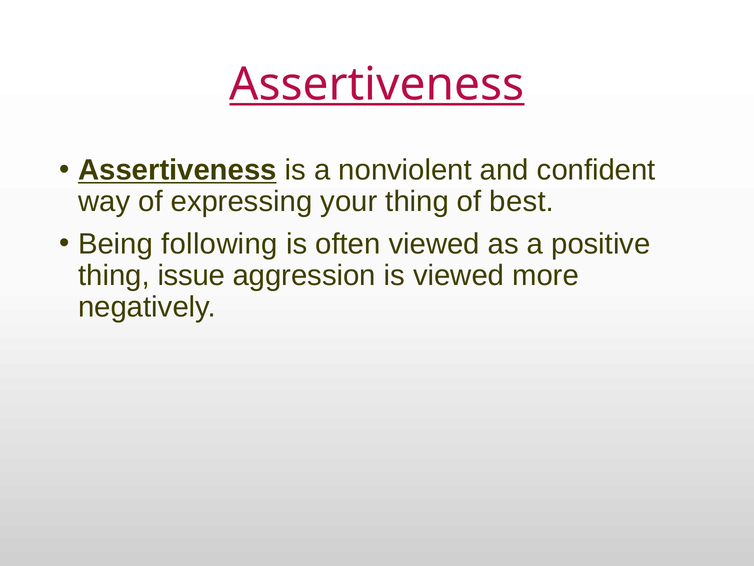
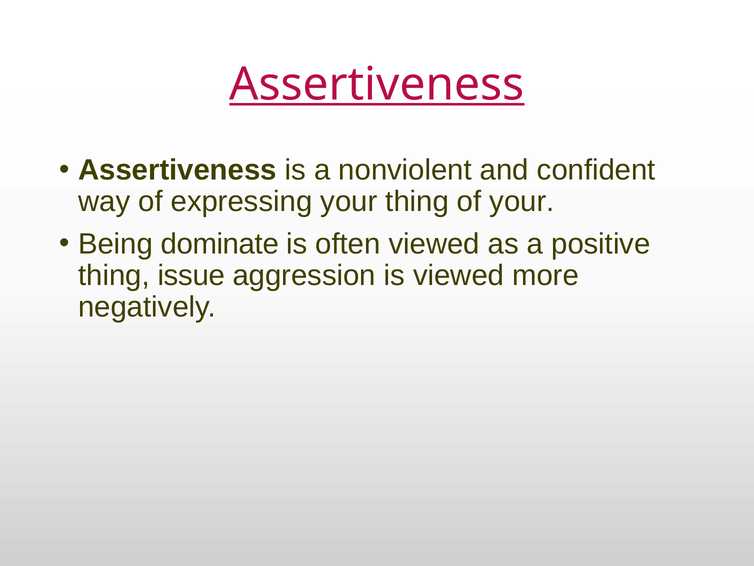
Assertiveness at (177, 170) underline: present -> none
of best: best -> your
following: following -> dominate
